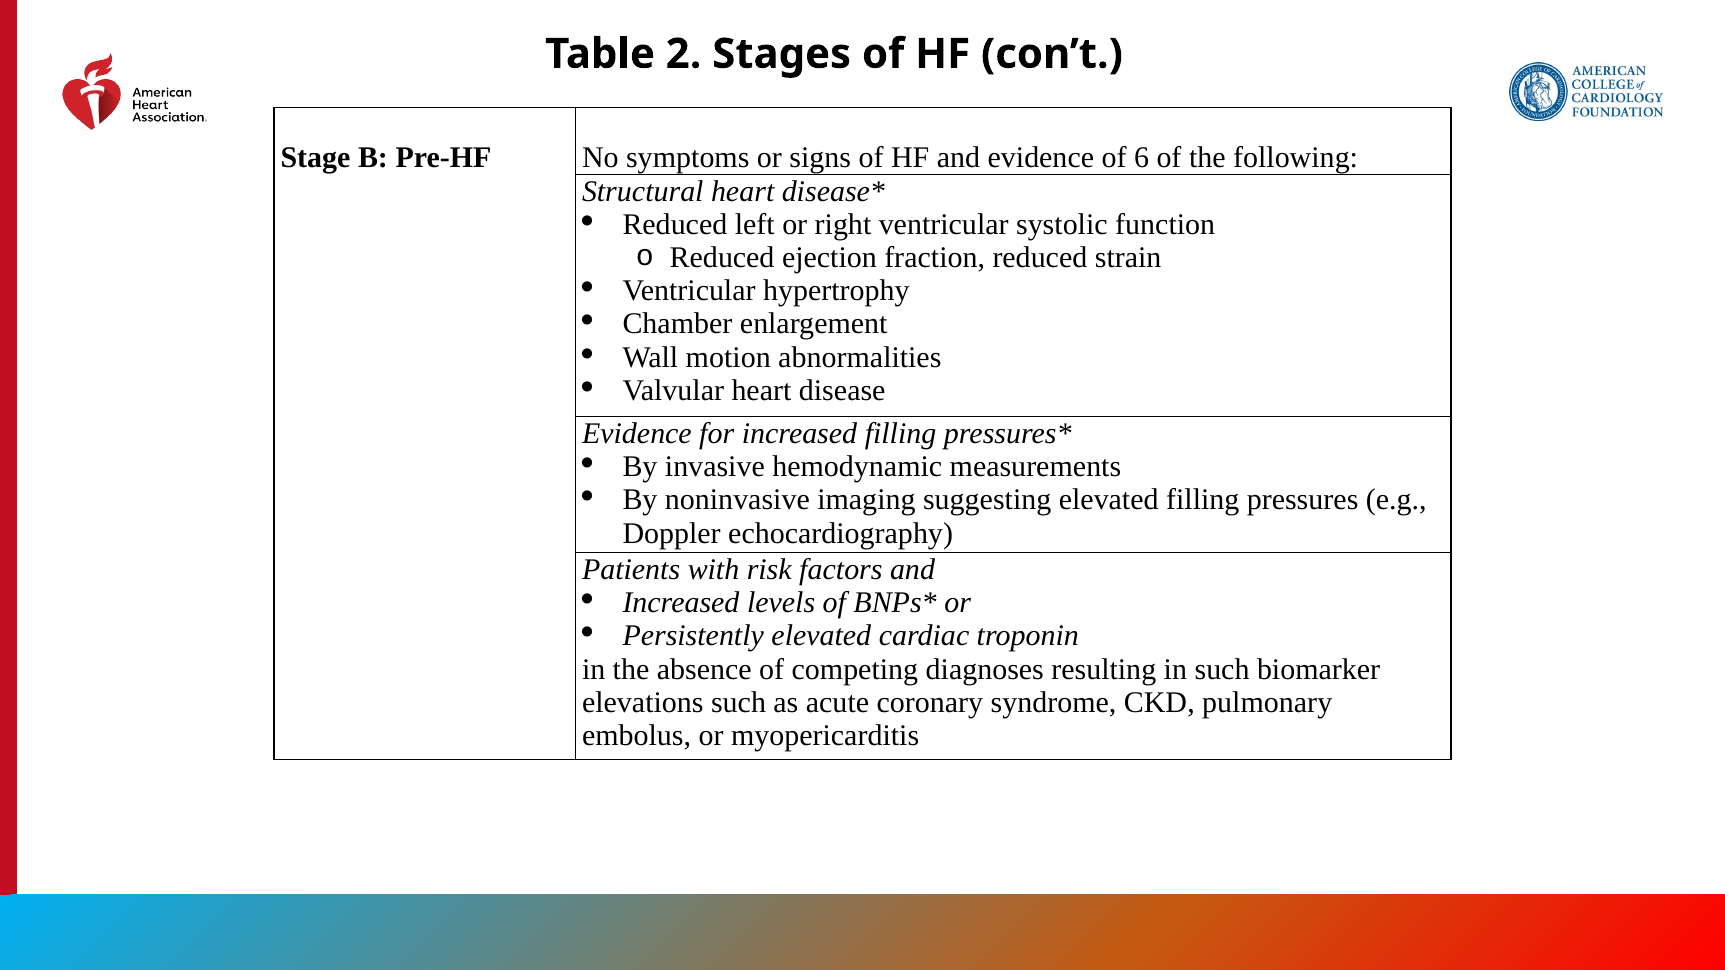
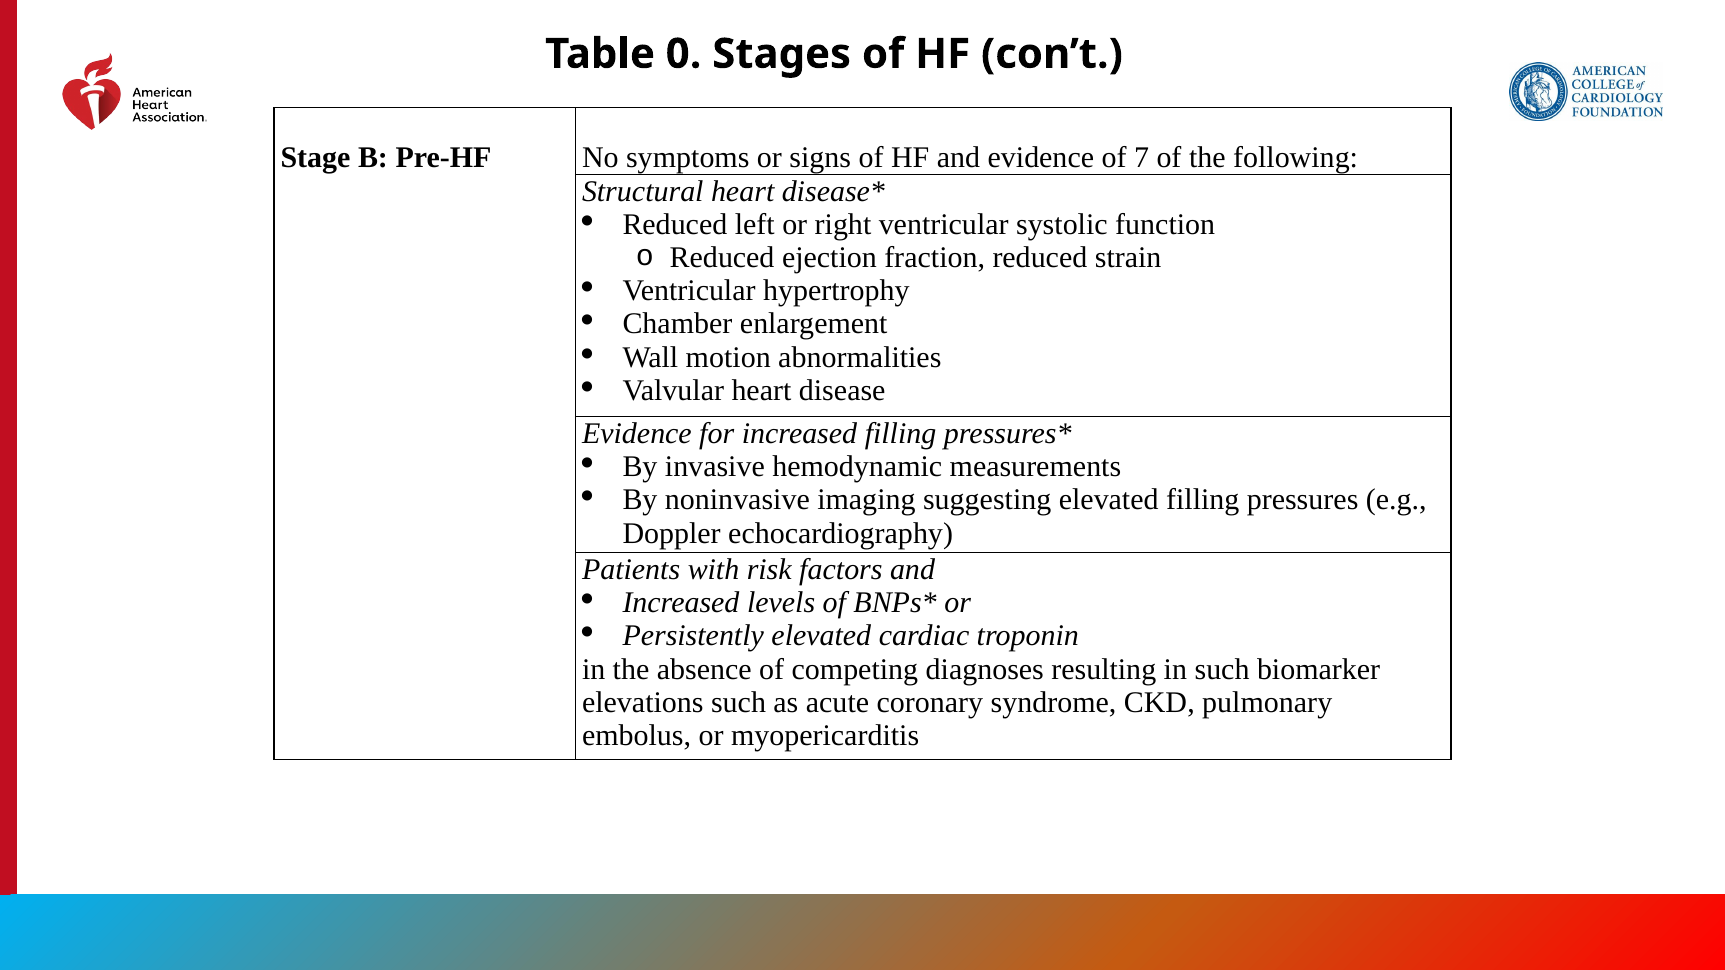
2: 2 -> 0
6: 6 -> 7
